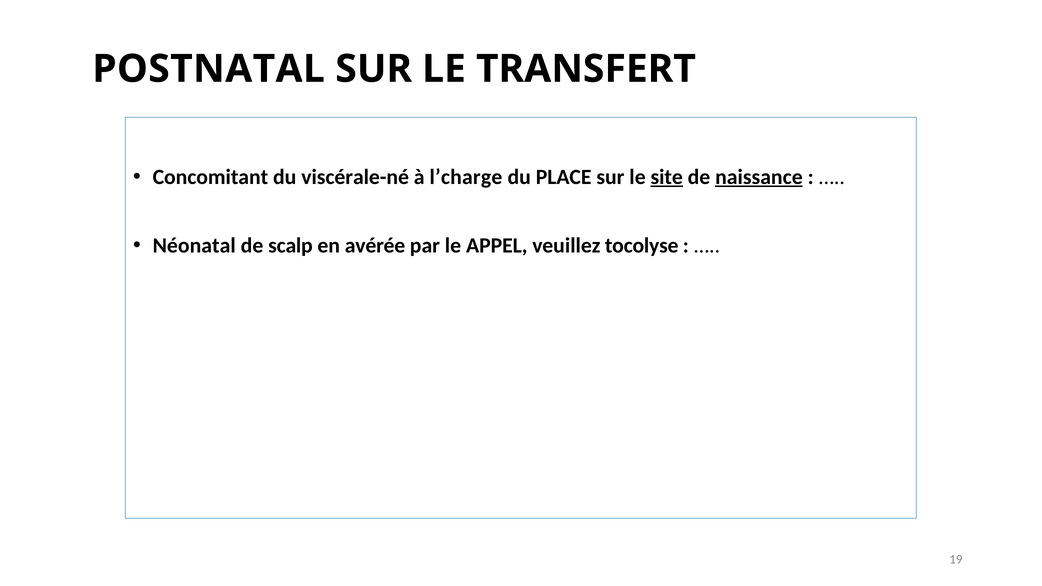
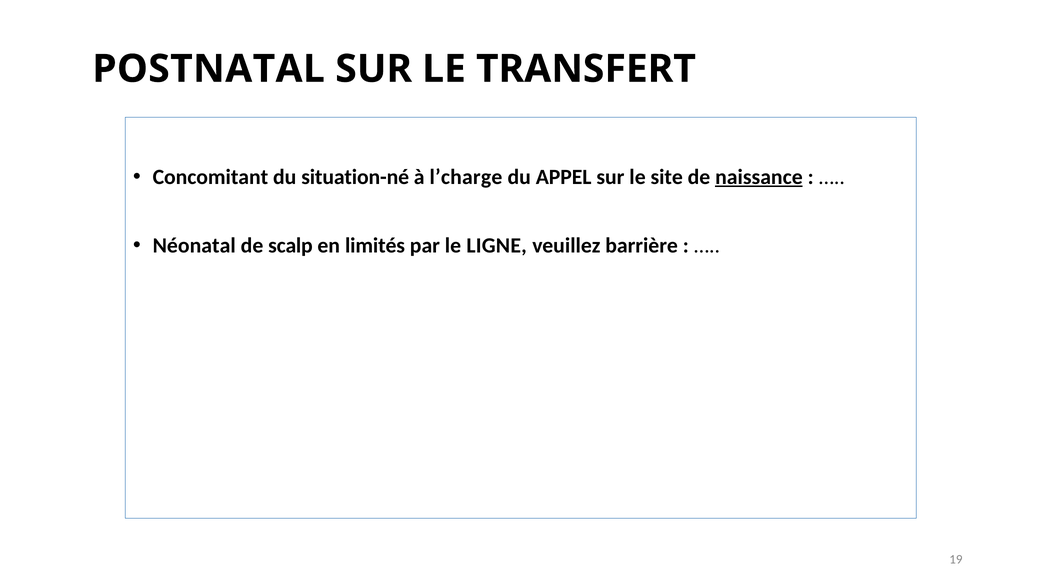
viscérale-né: viscérale-né -> situation-né
PLACE: PLACE -> APPEL
site underline: present -> none
avérée: avérée -> limités
APPEL: APPEL -> LIGNE
tocolyse: tocolyse -> barrière
